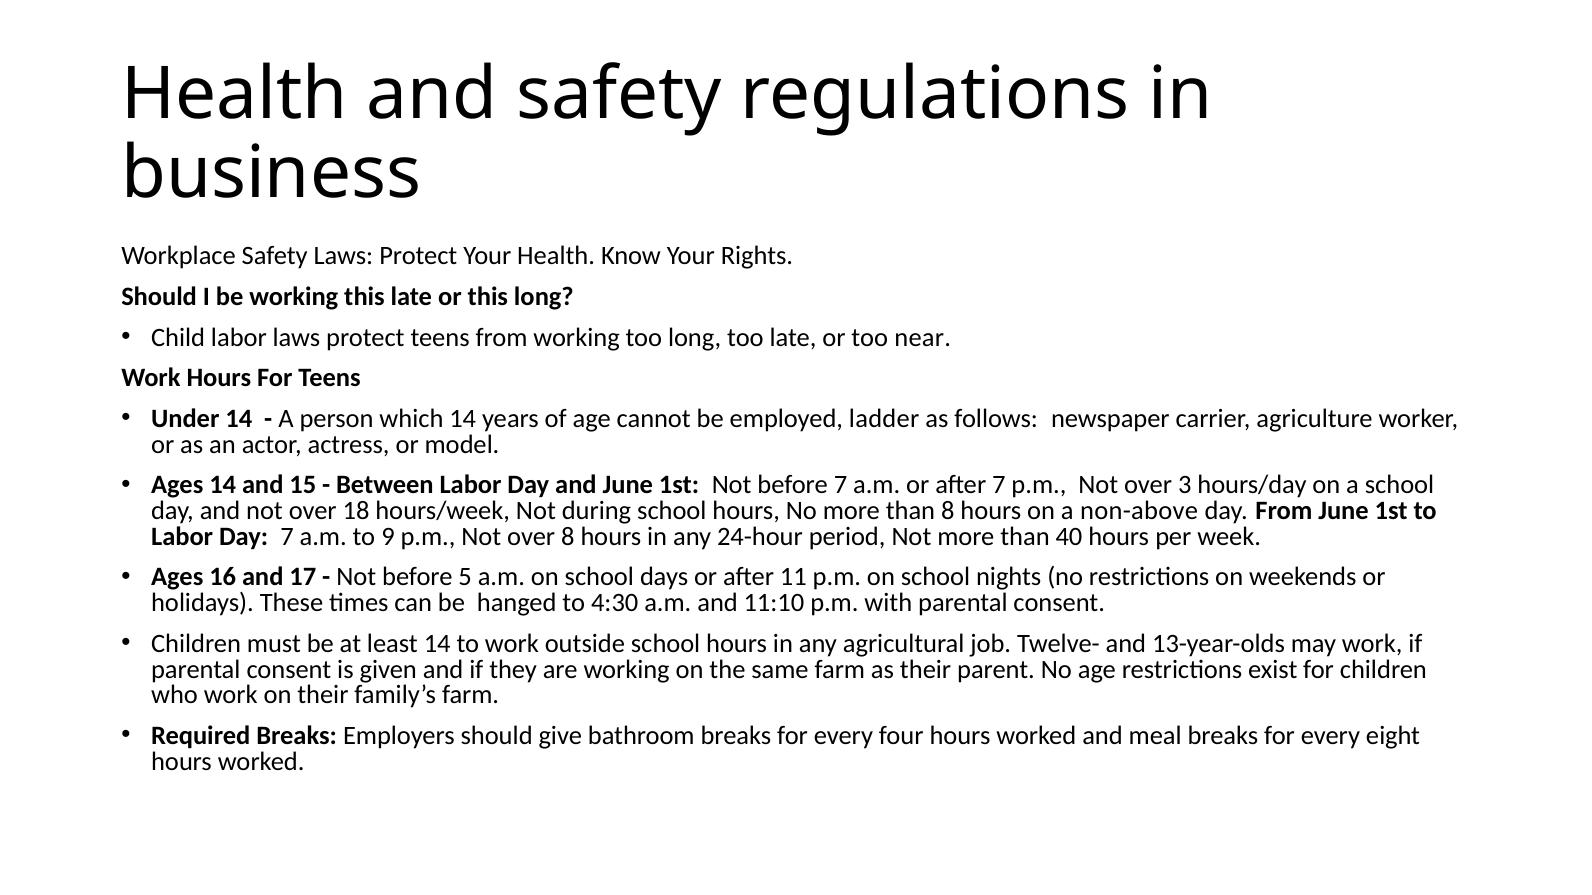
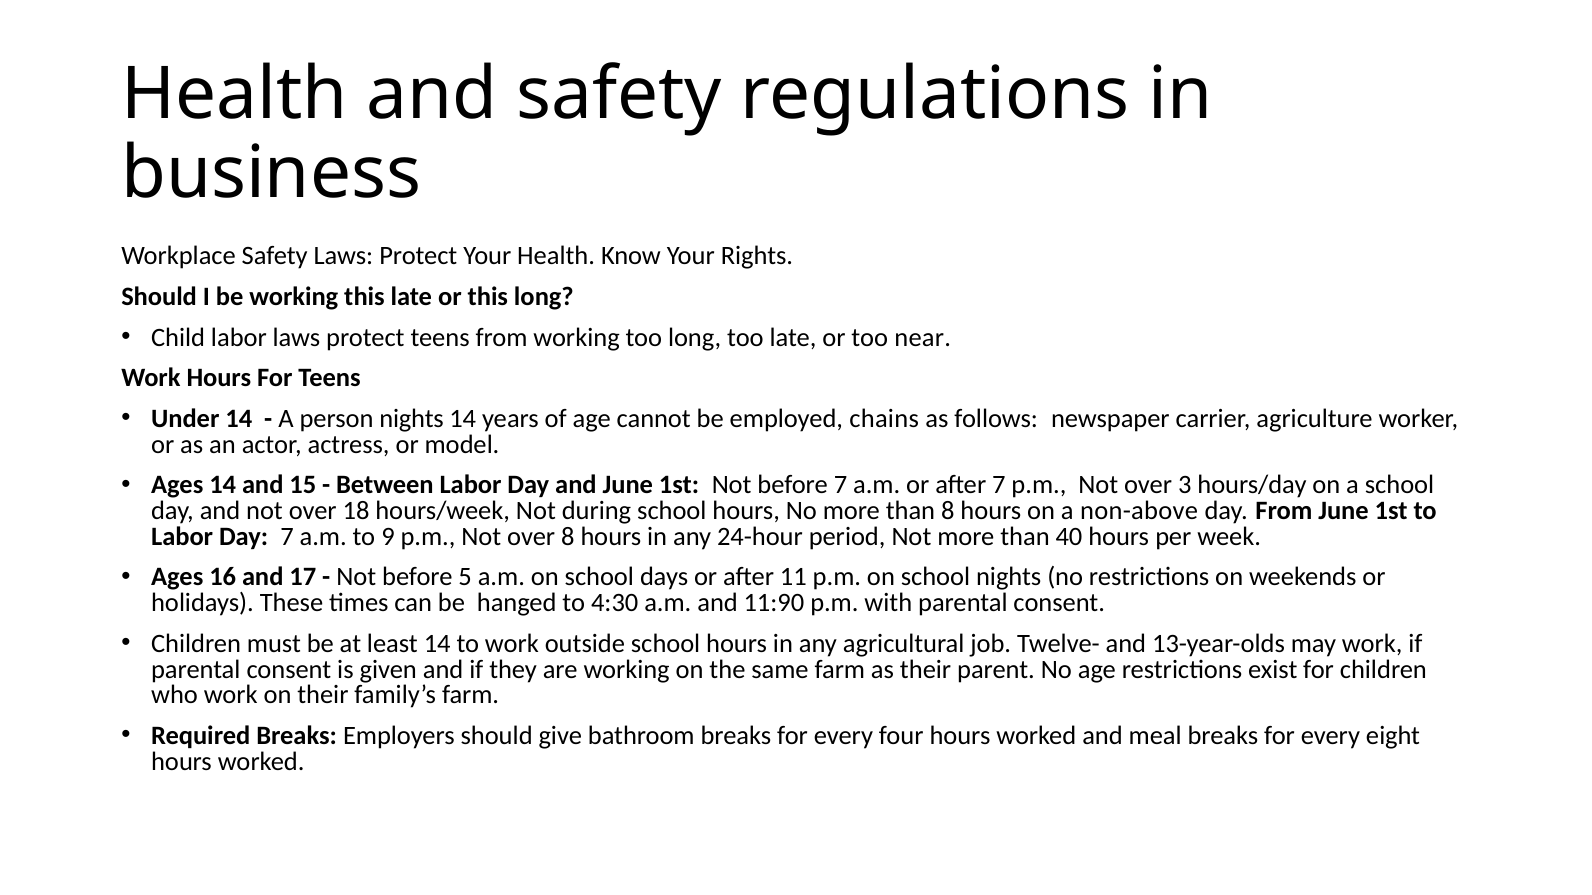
person which: which -> nights
ladder: ladder -> chains
11:10: 11:10 -> 11:90
